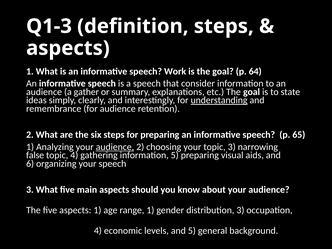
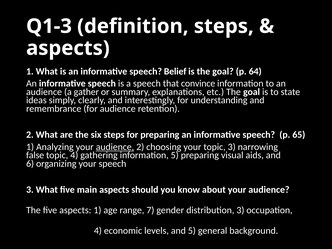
Work: Work -> Belief
consider: consider -> convince
understanding underline: present -> none
range 1: 1 -> 7
